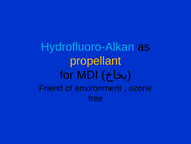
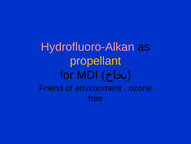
Hydrofluoro-Alkan colour: light blue -> pink
